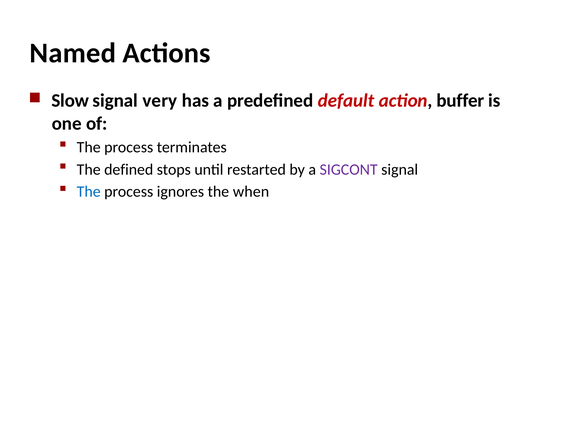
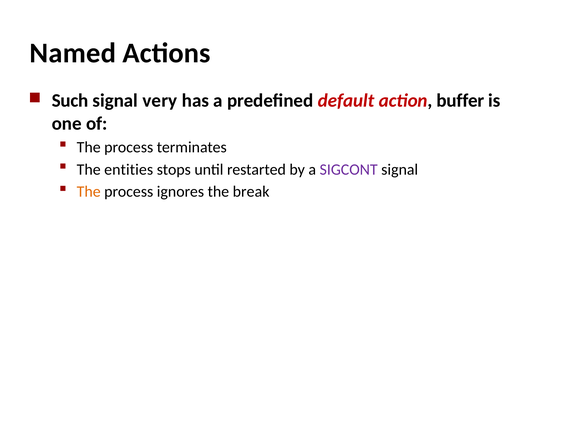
Slow: Slow -> Such
defined: defined -> entities
The at (89, 191) colour: blue -> orange
when: when -> break
